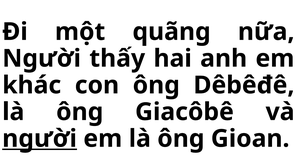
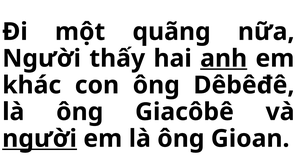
anh underline: none -> present
